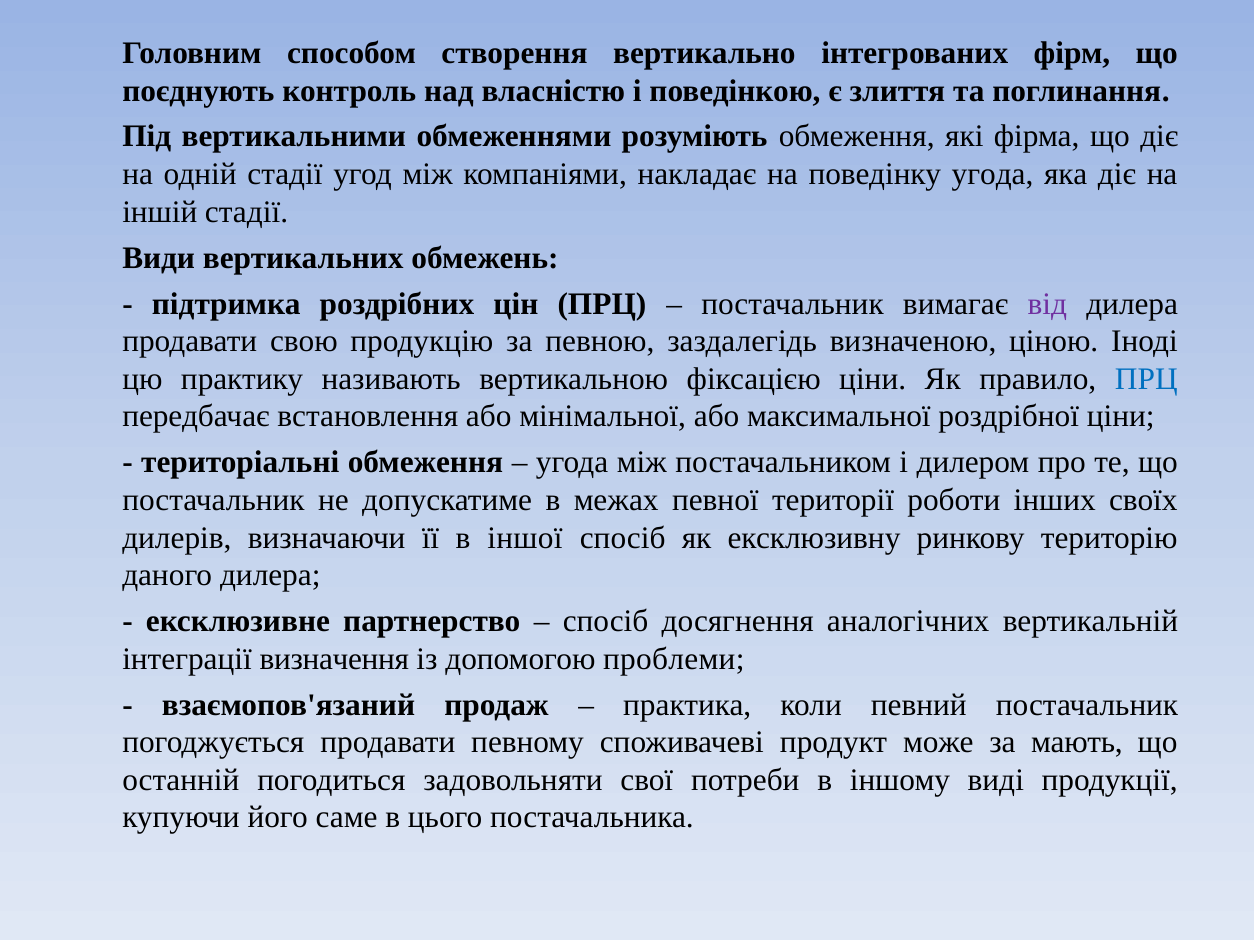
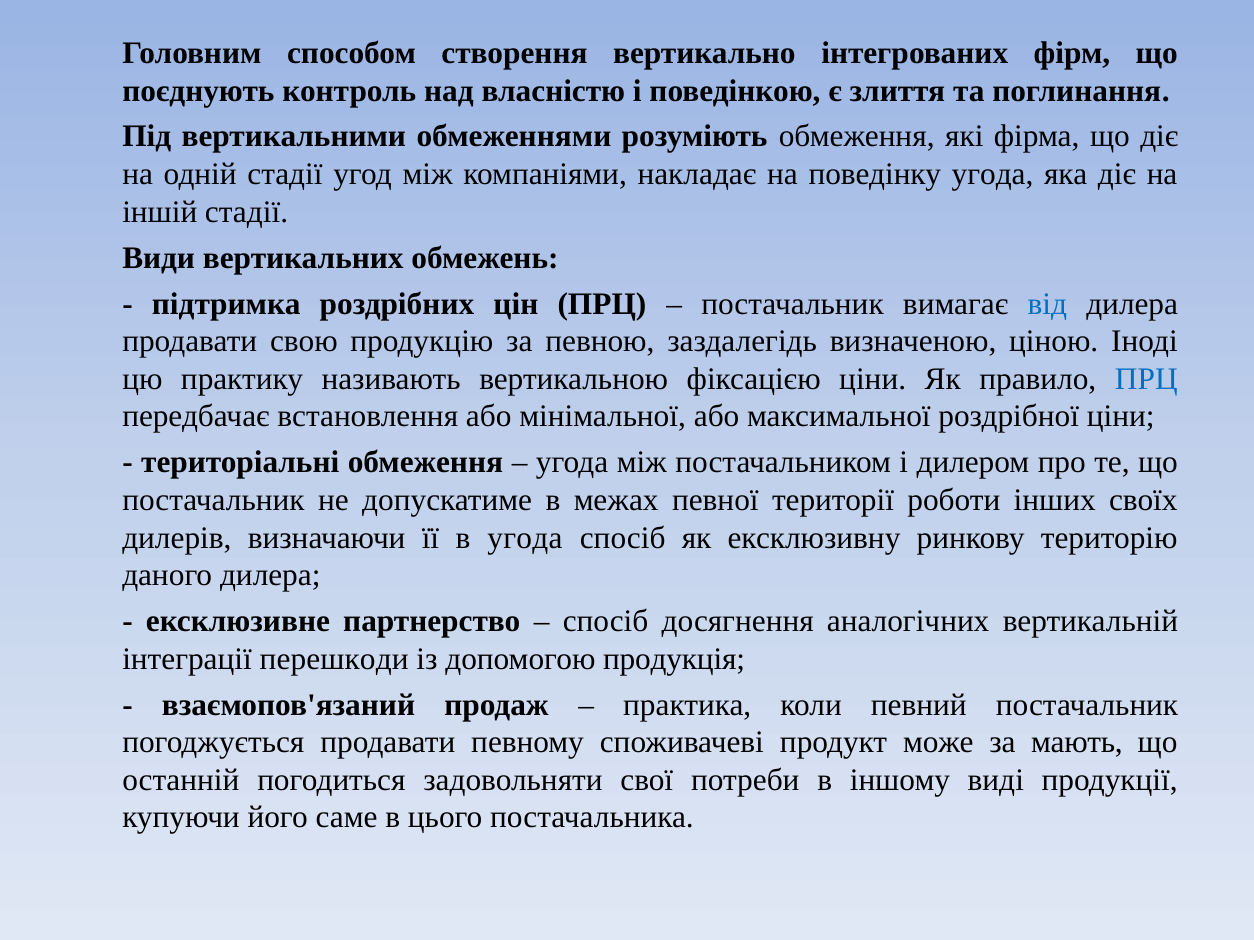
від colour: purple -> blue
в іншої: іншої -> угода
визначення: визначення -> перешкоди
проблеми: проблеми -> продукція
